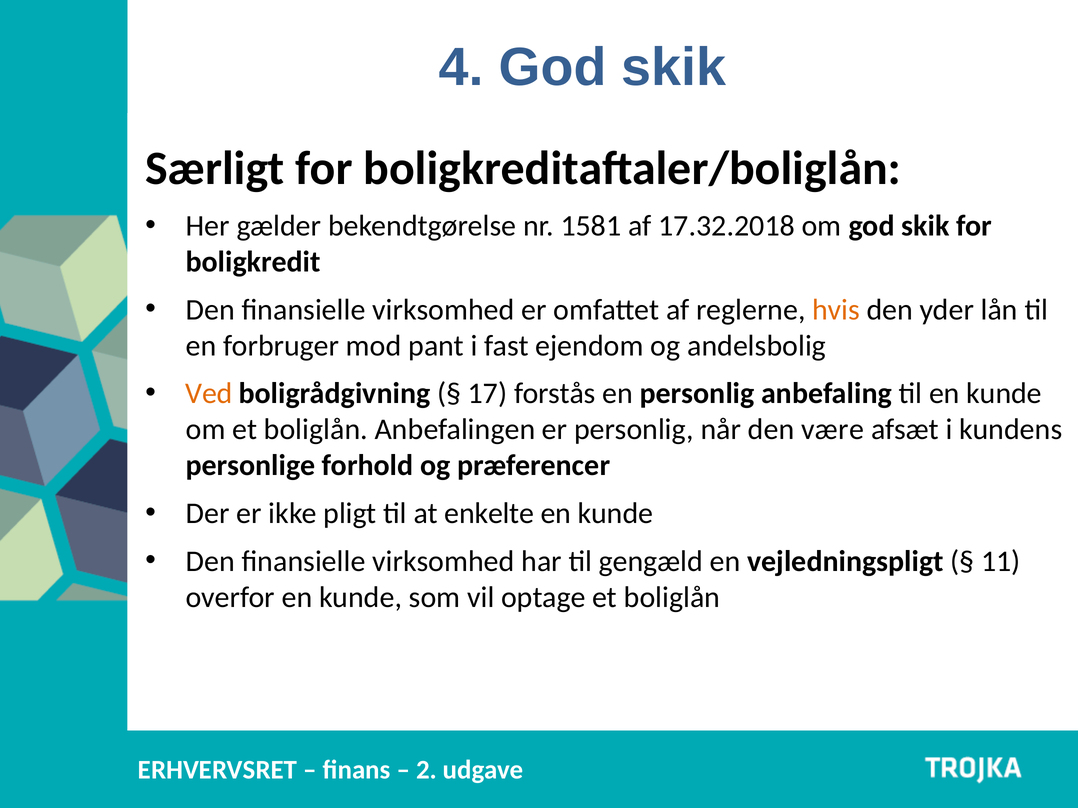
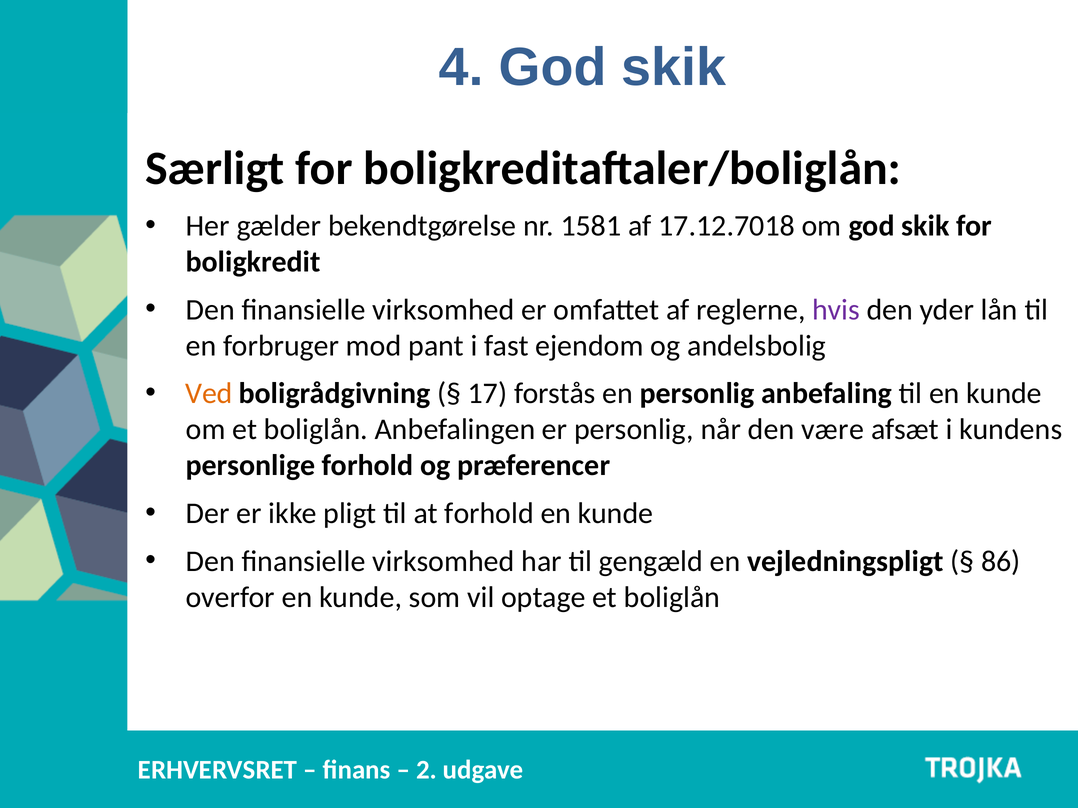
17.32.2018: 17.32.2018 -> 17.12.7018
hvis colour: orange -> purple
at enkelte: enkelte -> forhold
11: 11 -> 86
